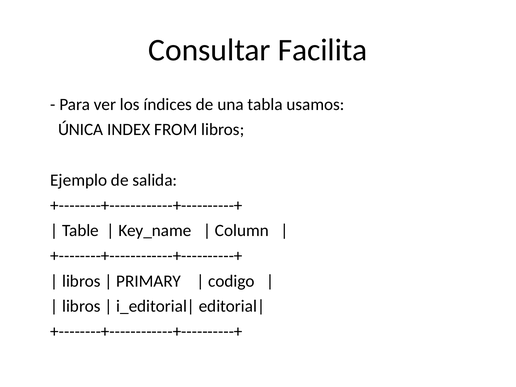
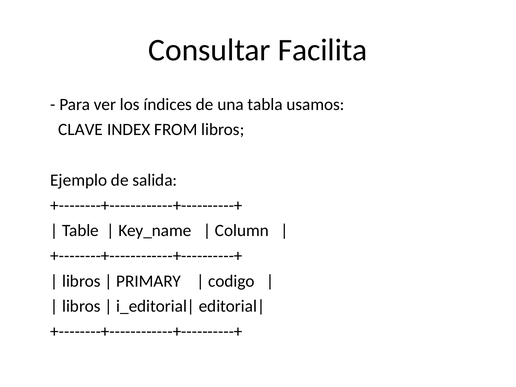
ÚNICA: ÚNICA -> CLAVE
